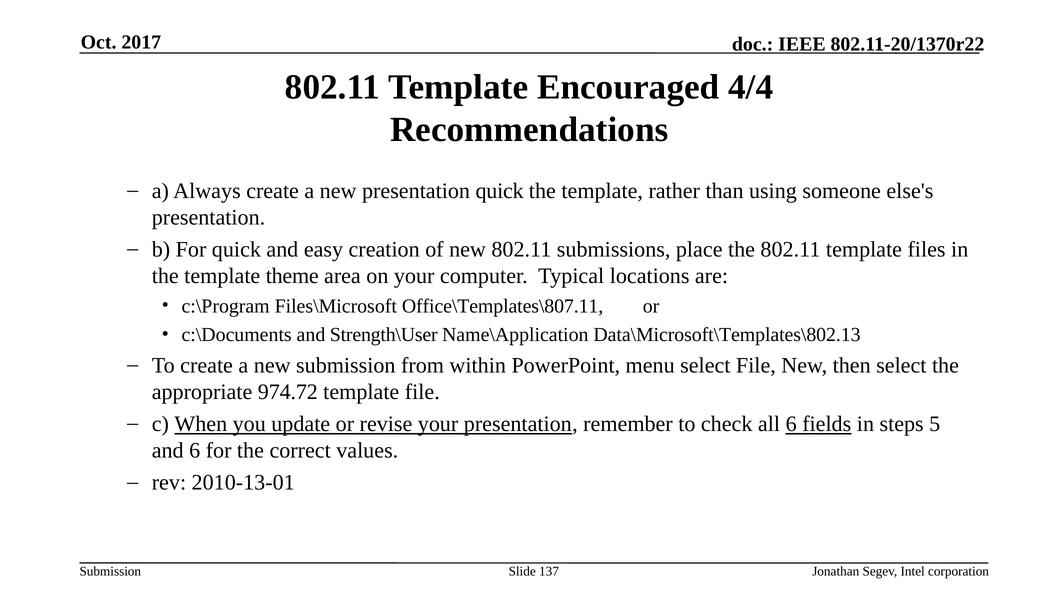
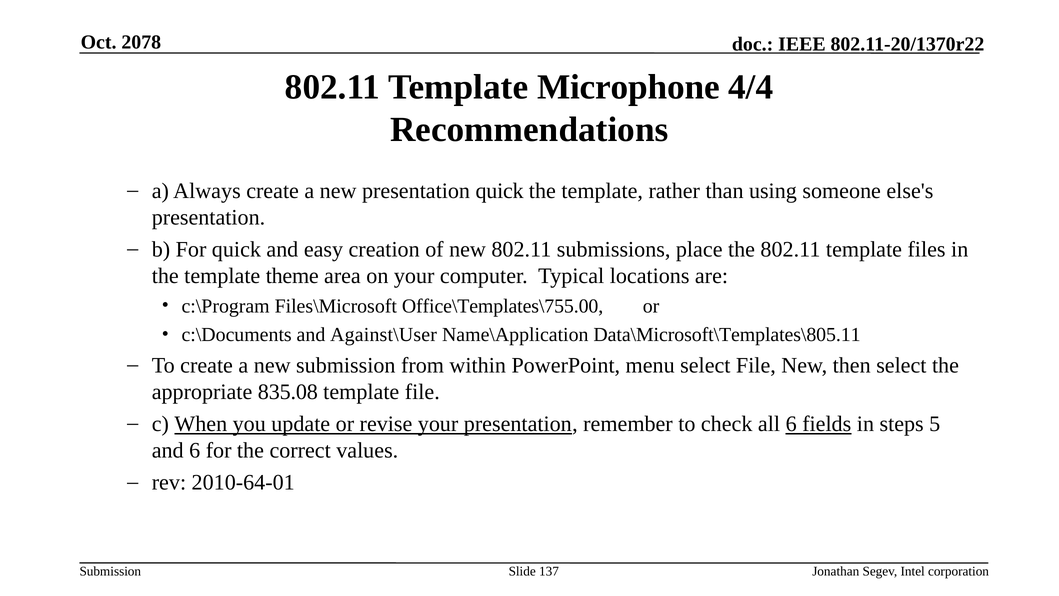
2017: 2017 -> 2078
Encouraged: Encouraged -> Microphone
Office\Templates\807.11: Office\Templates\807.11 -> Office\Templates\755.00
Strength\User: Strength\User -> Against\User
Data\Microsoft\Templates\802.13: Data\Microsoft\Templates\802.13 -> Data\Microsoft\Templates\805.11
974.72: 974.72 -> 835.08
2010-13-01: 2010-13-01 -> 2010-64-01
